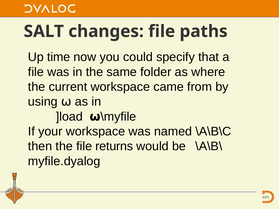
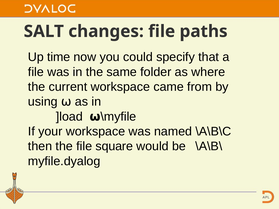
returns: returns -> square
